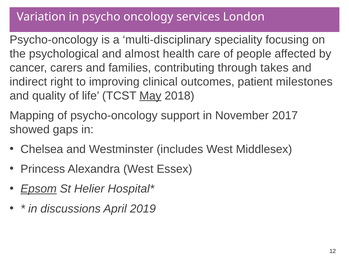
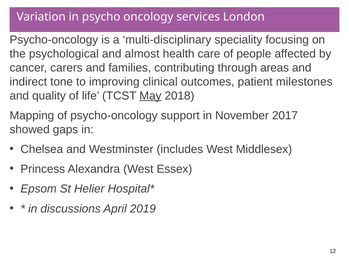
takes: takes -> areas
right: right -> tone
Epsom underline: present -> none
